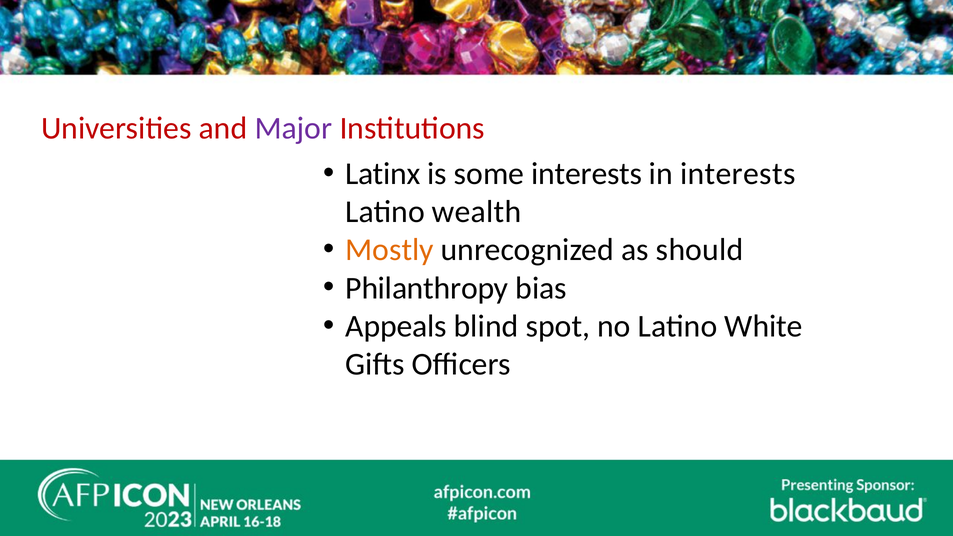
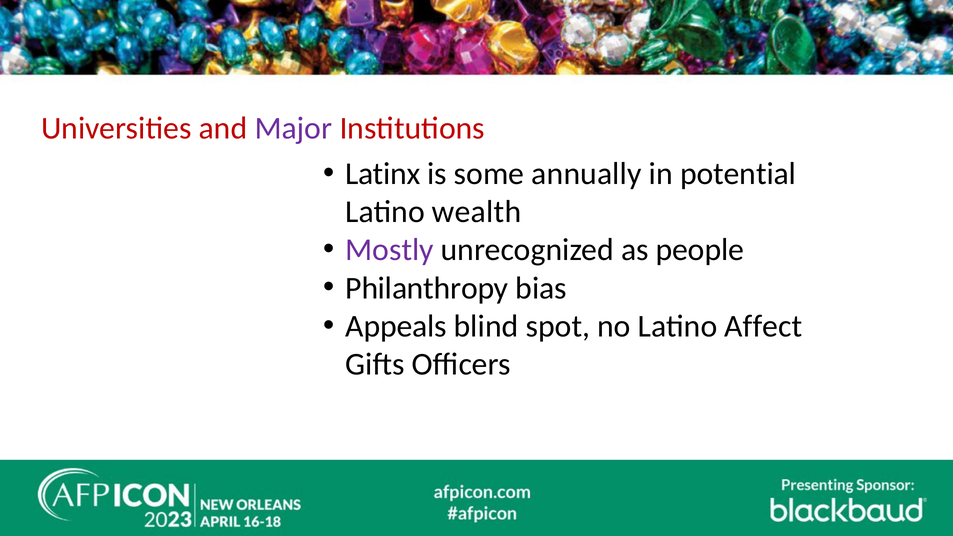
some interests: interests -> annually
in interests: interests -> potential
Mostly colour: orange -> purple
should: should -> people
White: White -> Affect
